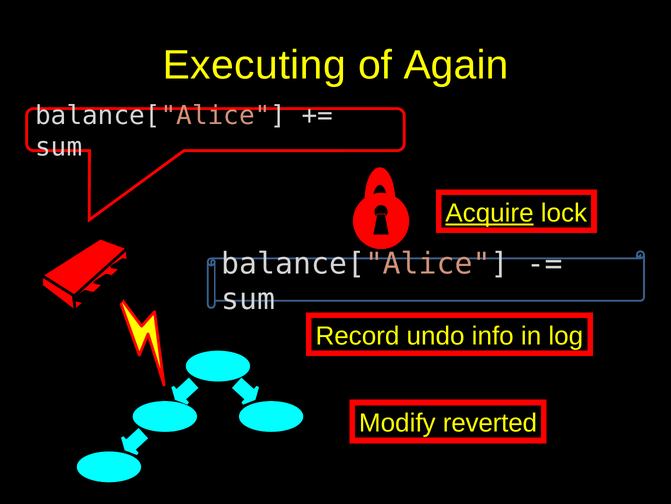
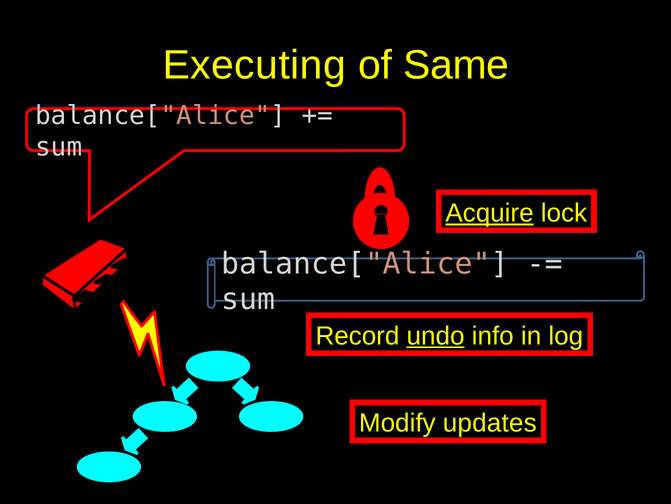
Again: Again -> Same
undo underline: none -> present
reverted: reverted -> updates
